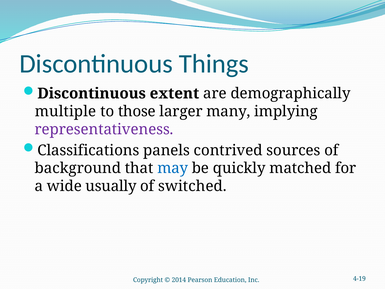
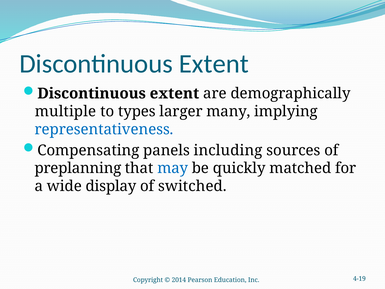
Things at (214, 64): Things -> Extent
those: those -> types
representativeness colour: purple -> blue
Classifications: Classifications -> Compensating
contrived: contrived -> including
background: background -> preplanning
usually: usually -> display
